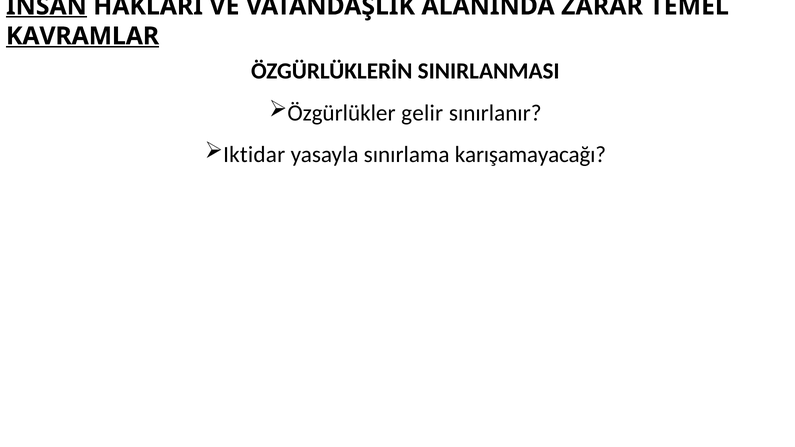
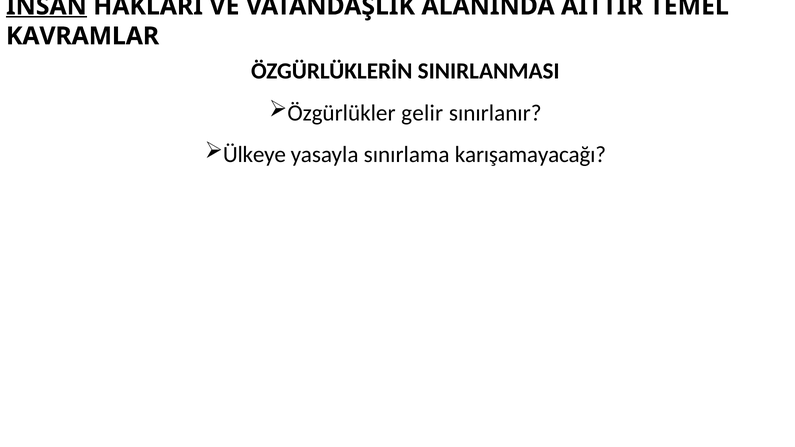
ZARAR: ZARAR -> AITTIR
KAVRAMLAR underline: present -> none
Iktidar: Iktidar -> Ülkeye
